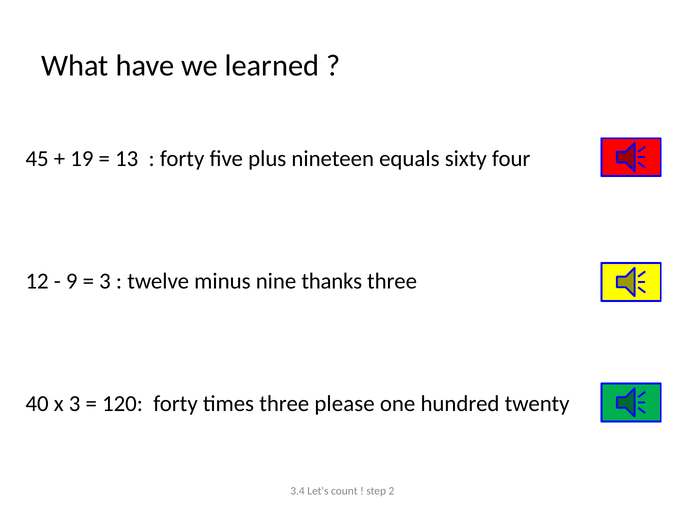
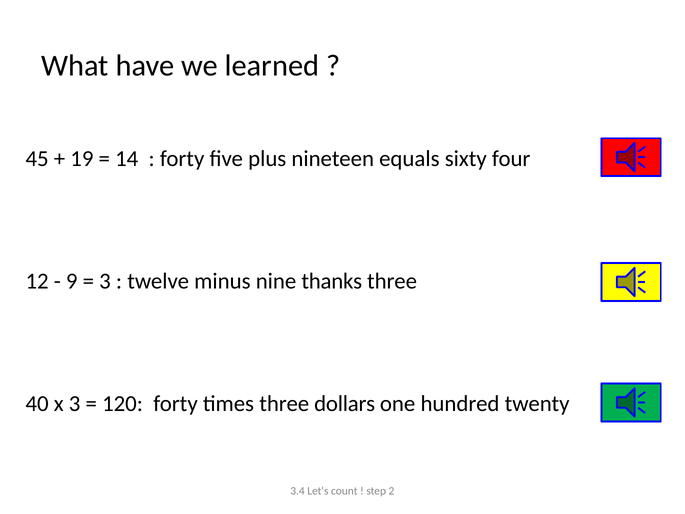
13: 13 -> 14
please: please -> dollars
